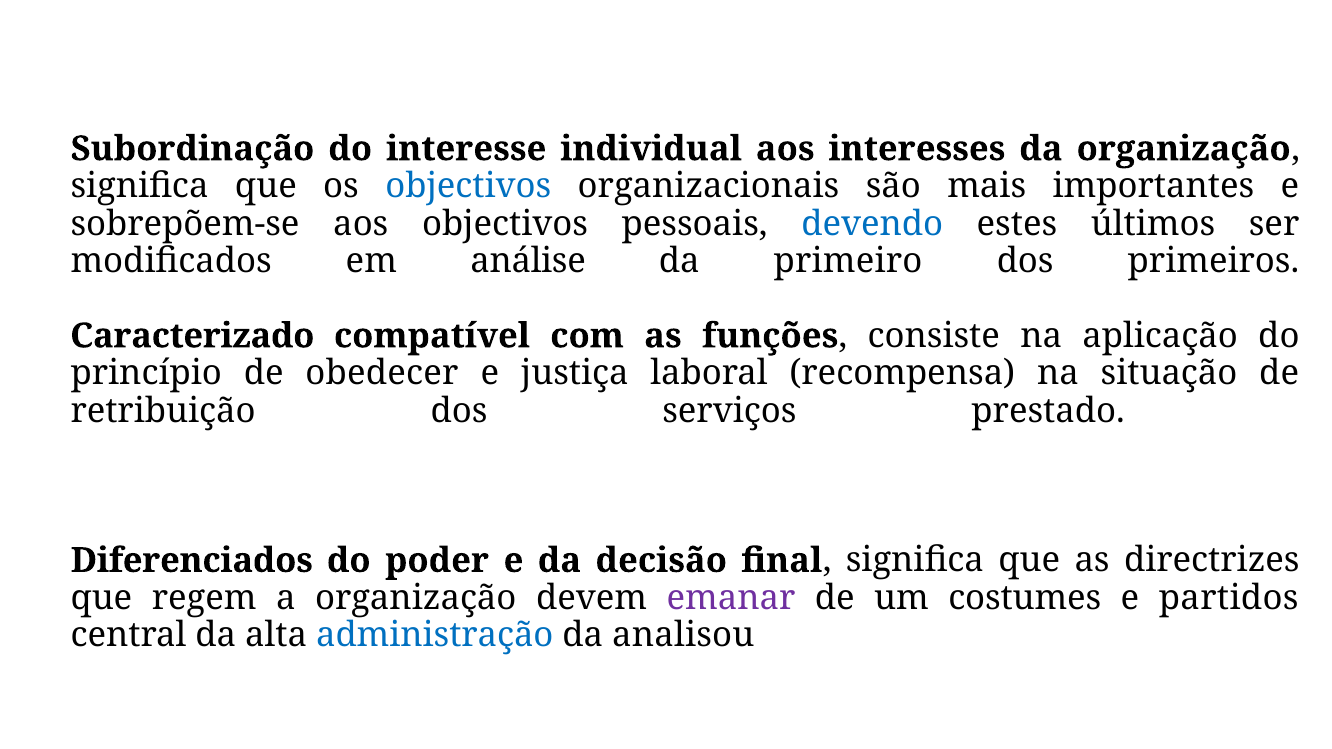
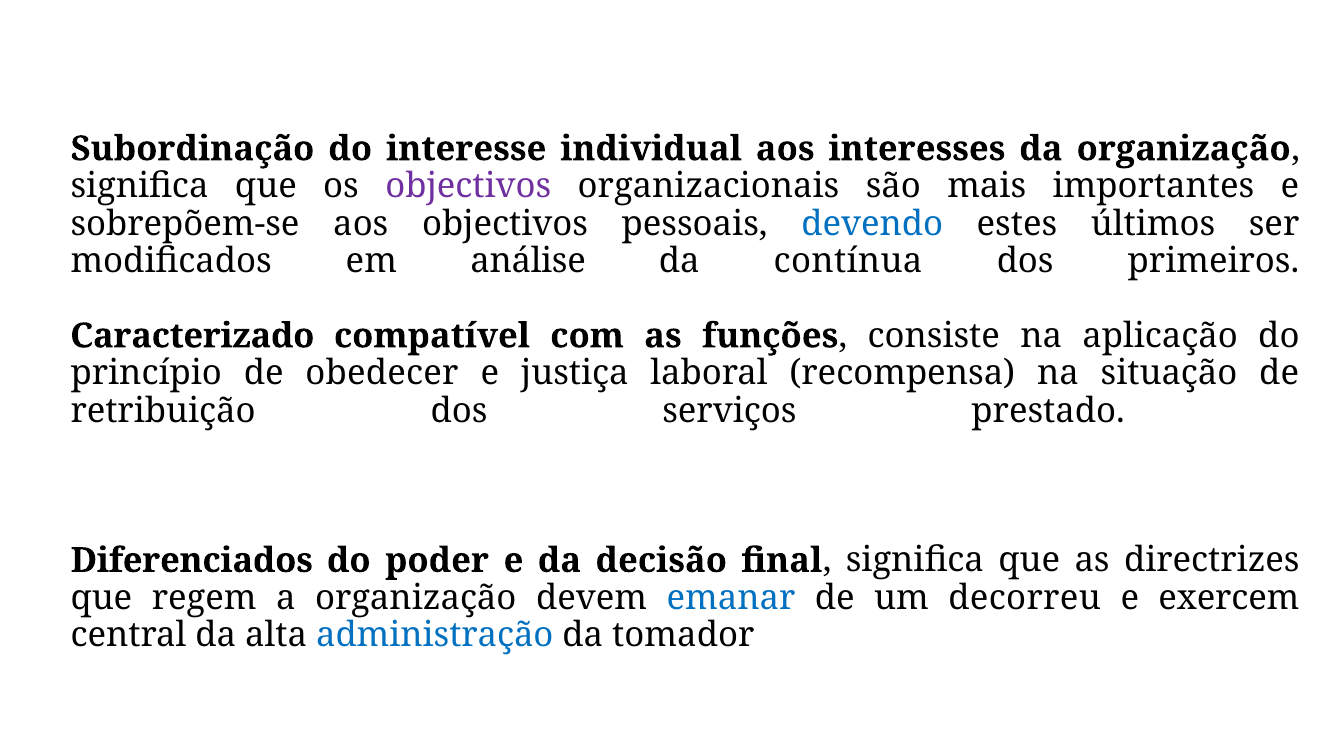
objectivos at (468, 186) colour: blue -> purple
primeiro: primeiro -> contínua
emanar colour: purple -> blue
costumes: costumes -> decorreu
partidos: partidos -> exercem
analisou: analisou -> tomador
